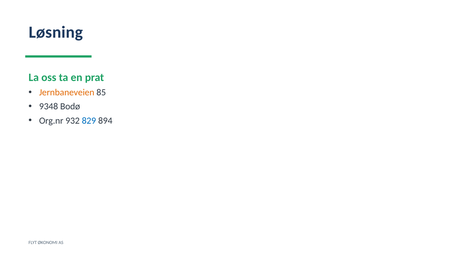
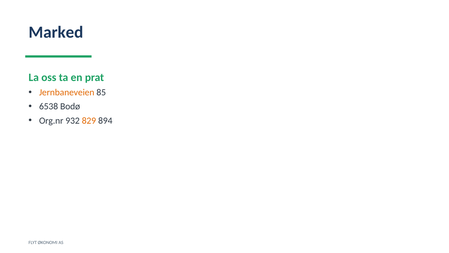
Løsning: Løsning -> Marked
9348: 9348 -> 6538
829 colour: blue -> orange
